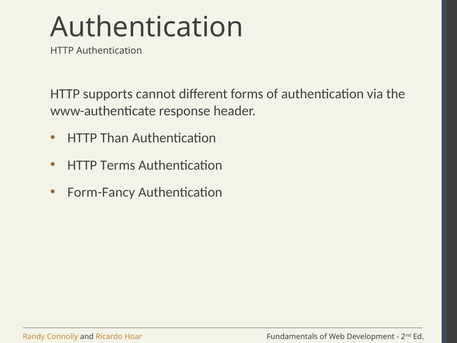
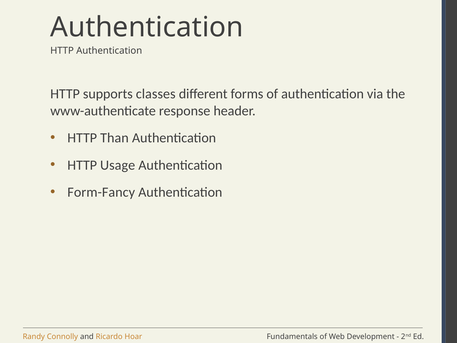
cannot: cannot -> classes
Terms: Terms -> Usage
